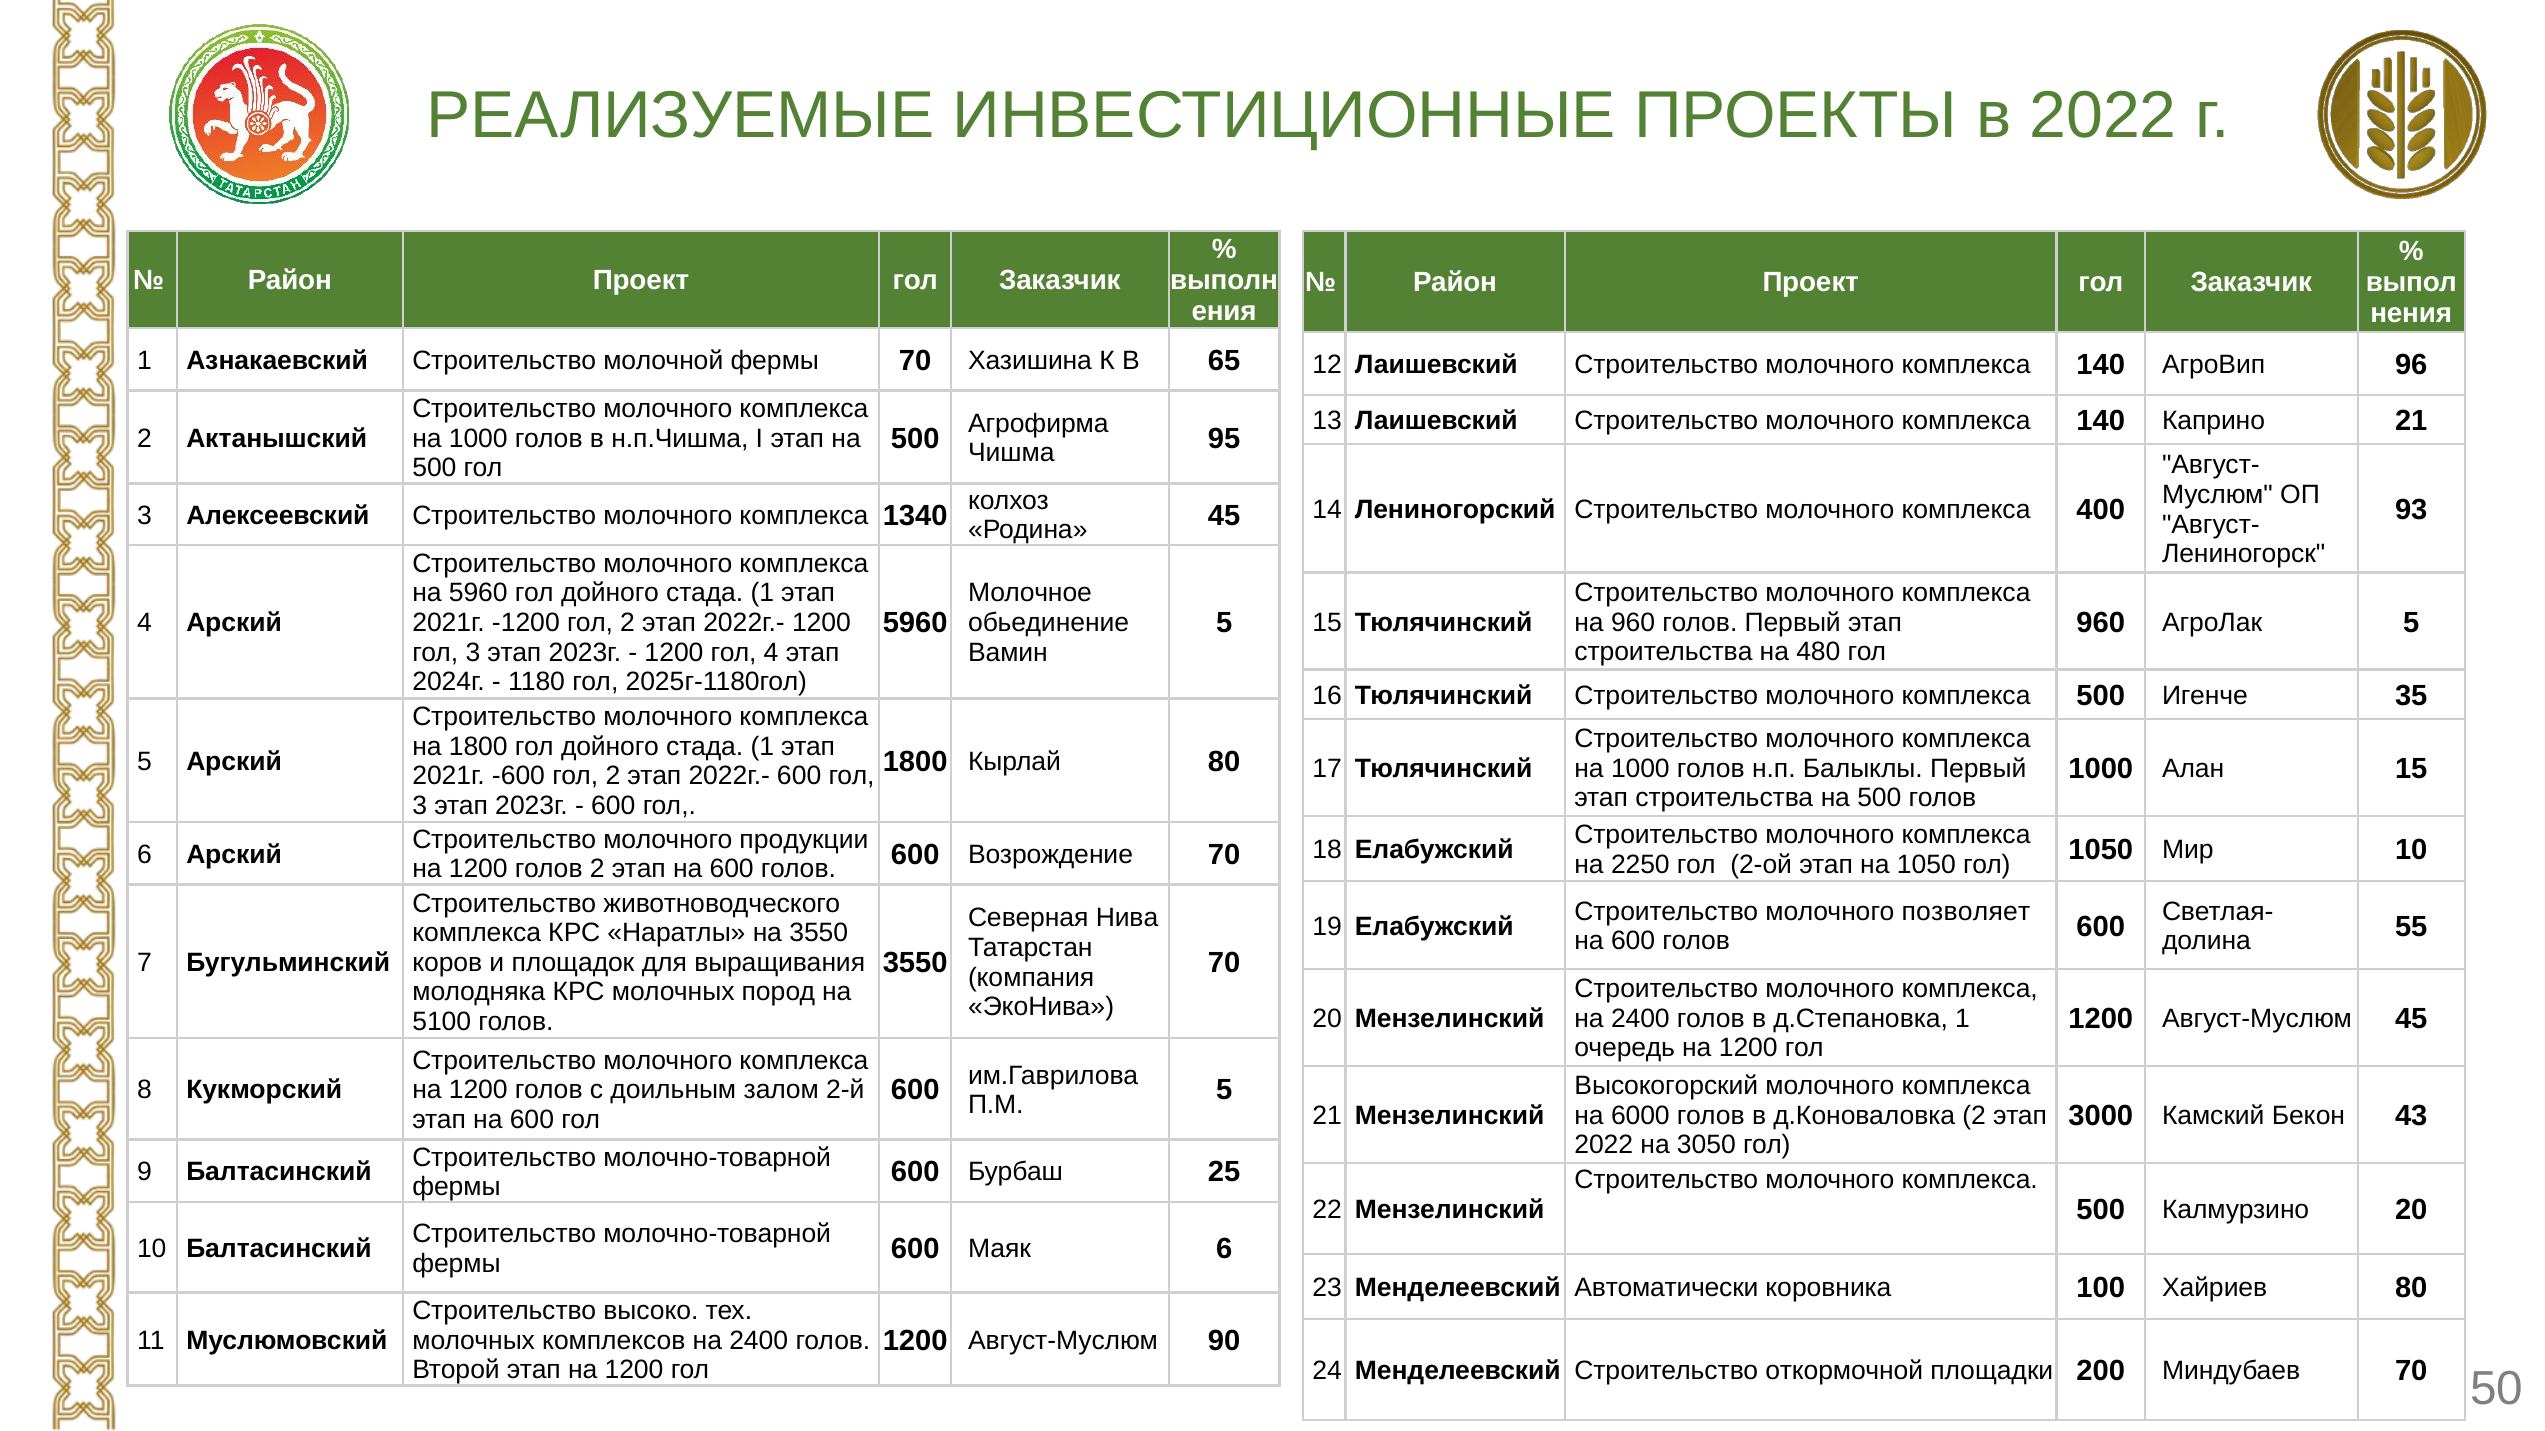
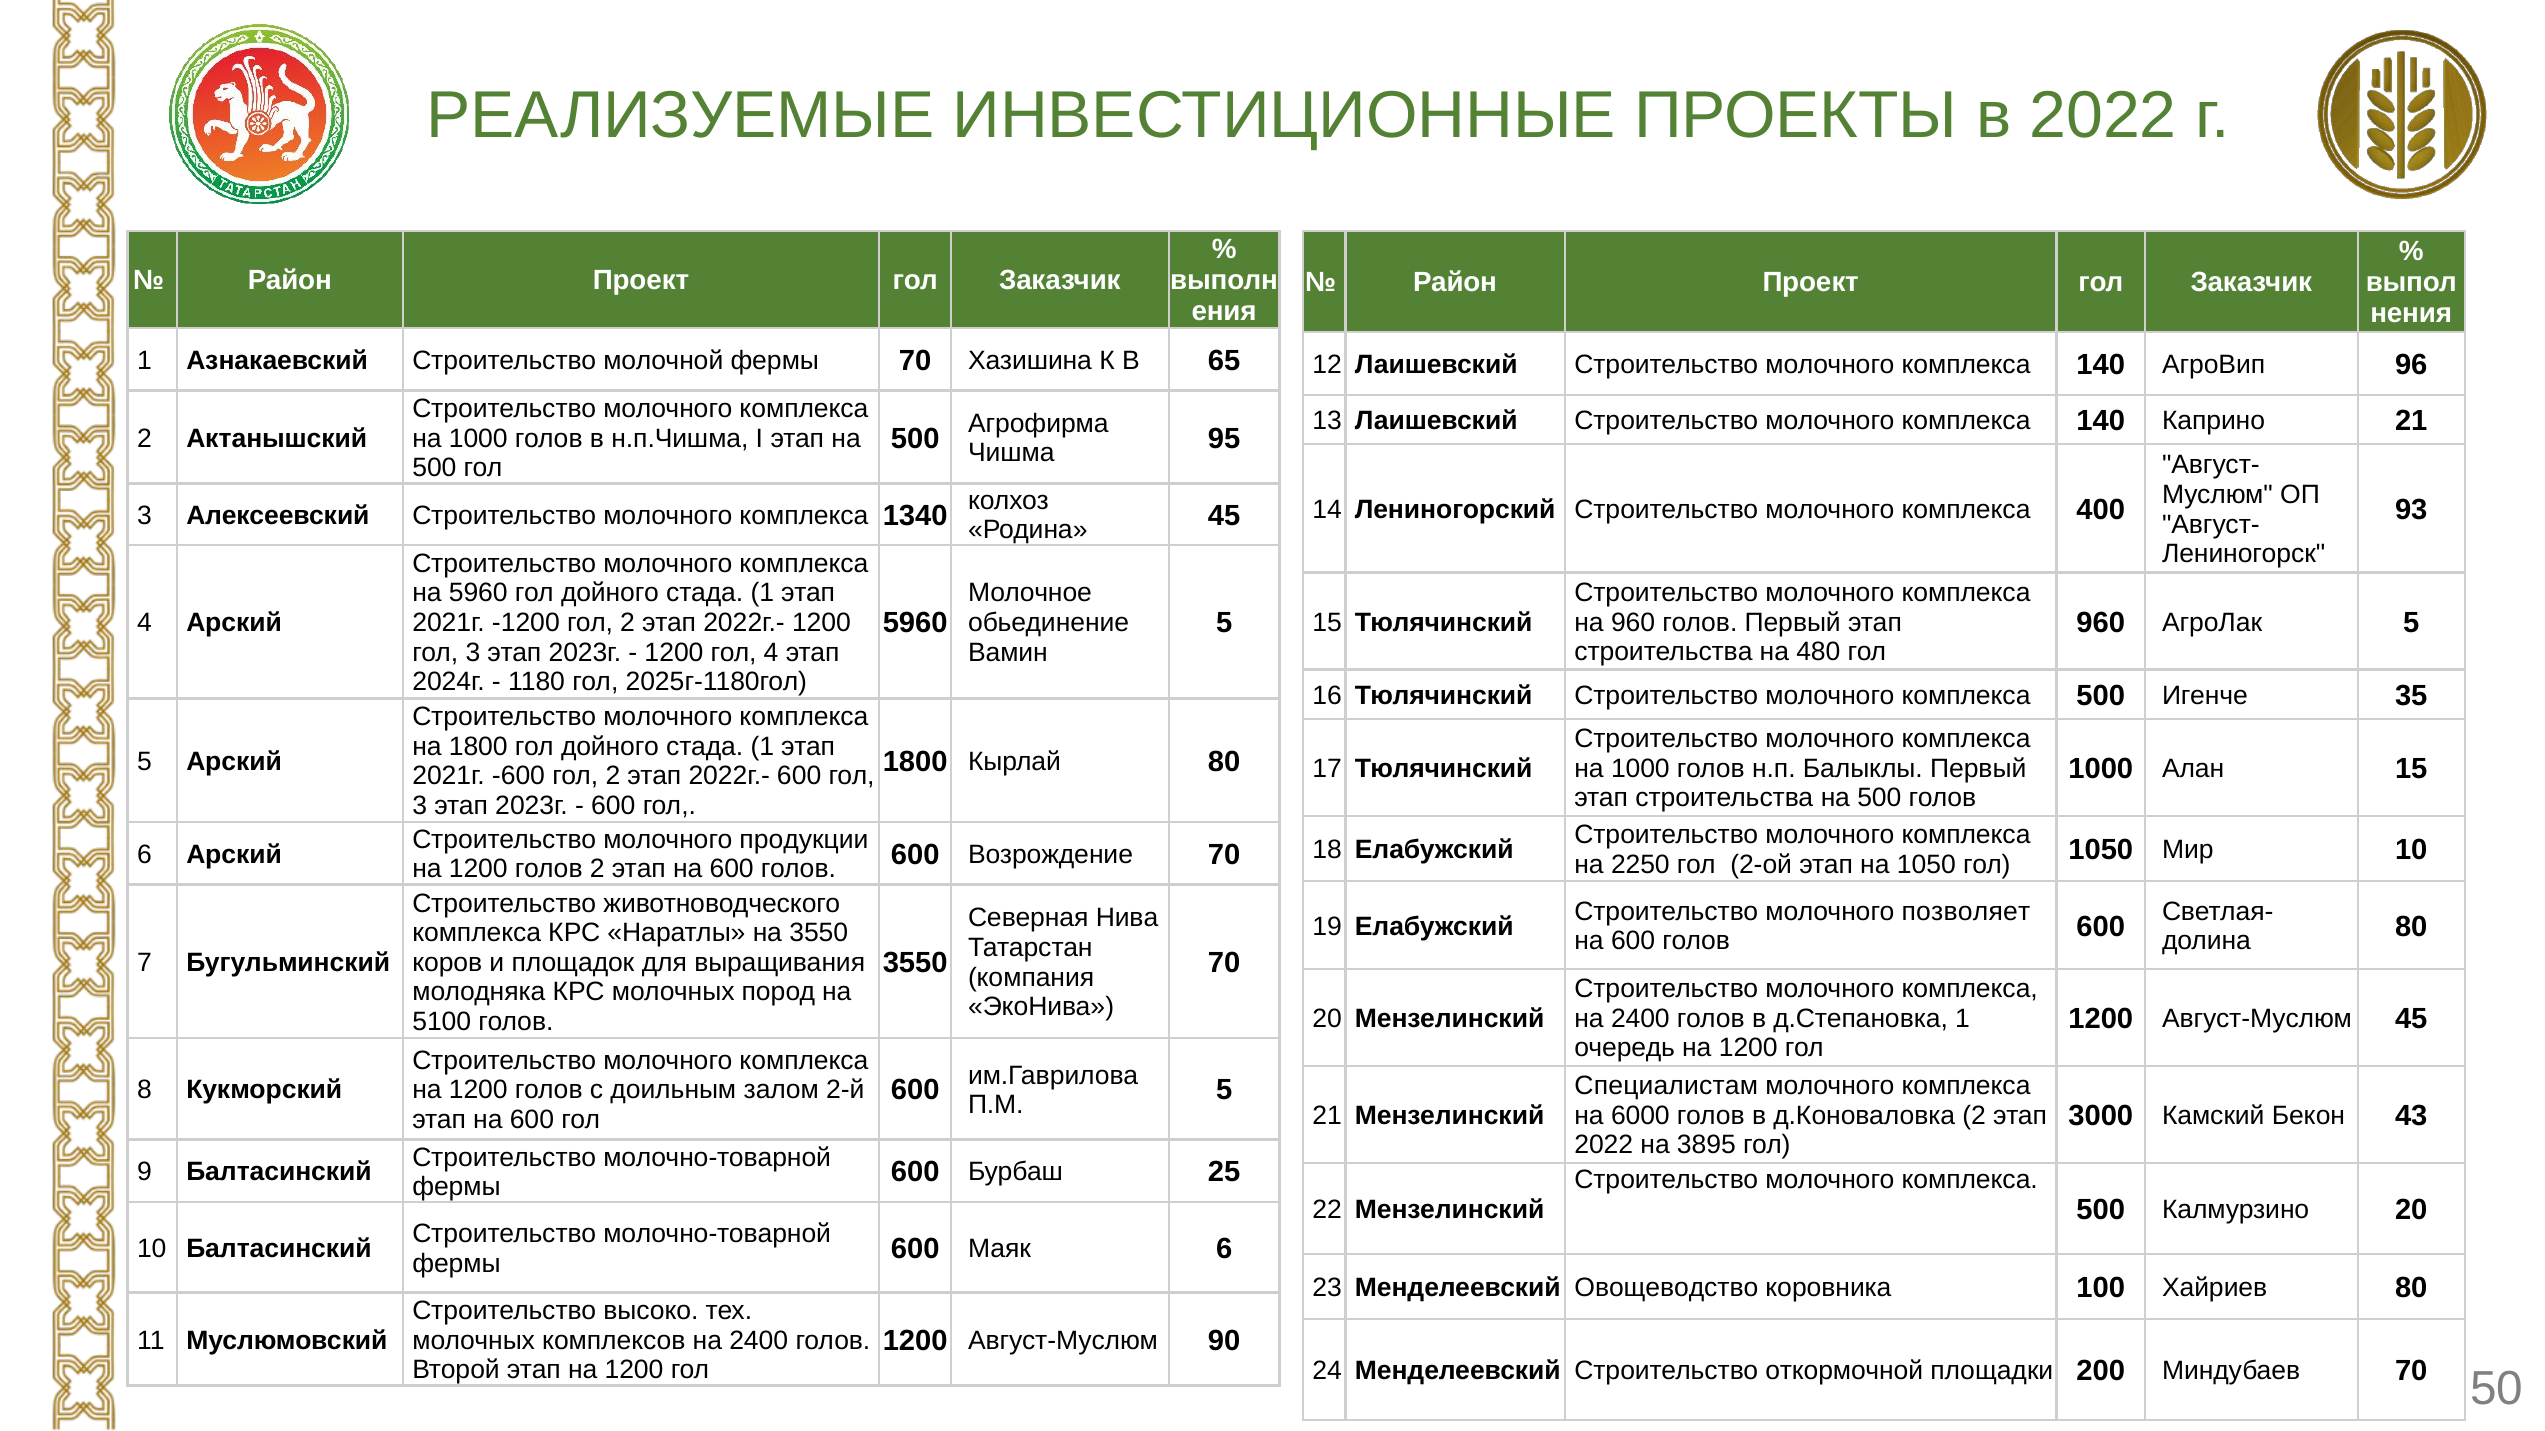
55 at (2411, 927): 55 -> 80
Высокогорский: Высокогорский -> Специалистам
3050: 3050 -> 3895
Автоматически: Автоматически -> Овощеводство
